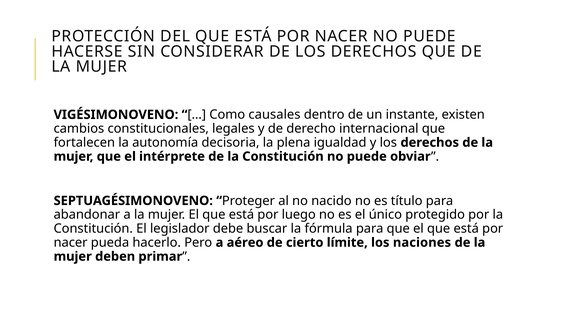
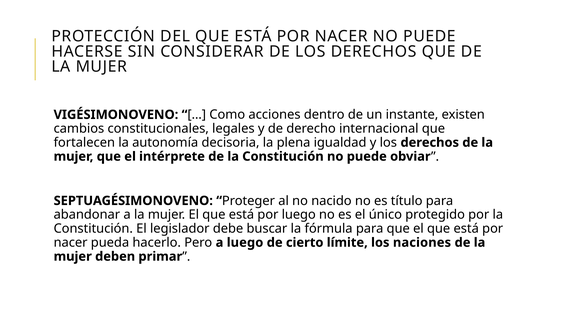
causales: causales -> acciones
a aéreo: aéreo -> luego
